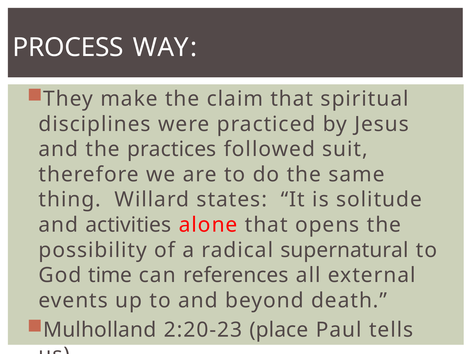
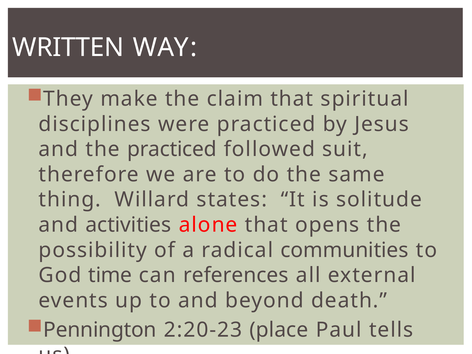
PROCESS: PROCESS -> WRITTEN
the practices: practices -> practiced
supernatural: supernatural -> communities
Mulholland: Mulholland -> Pennington
